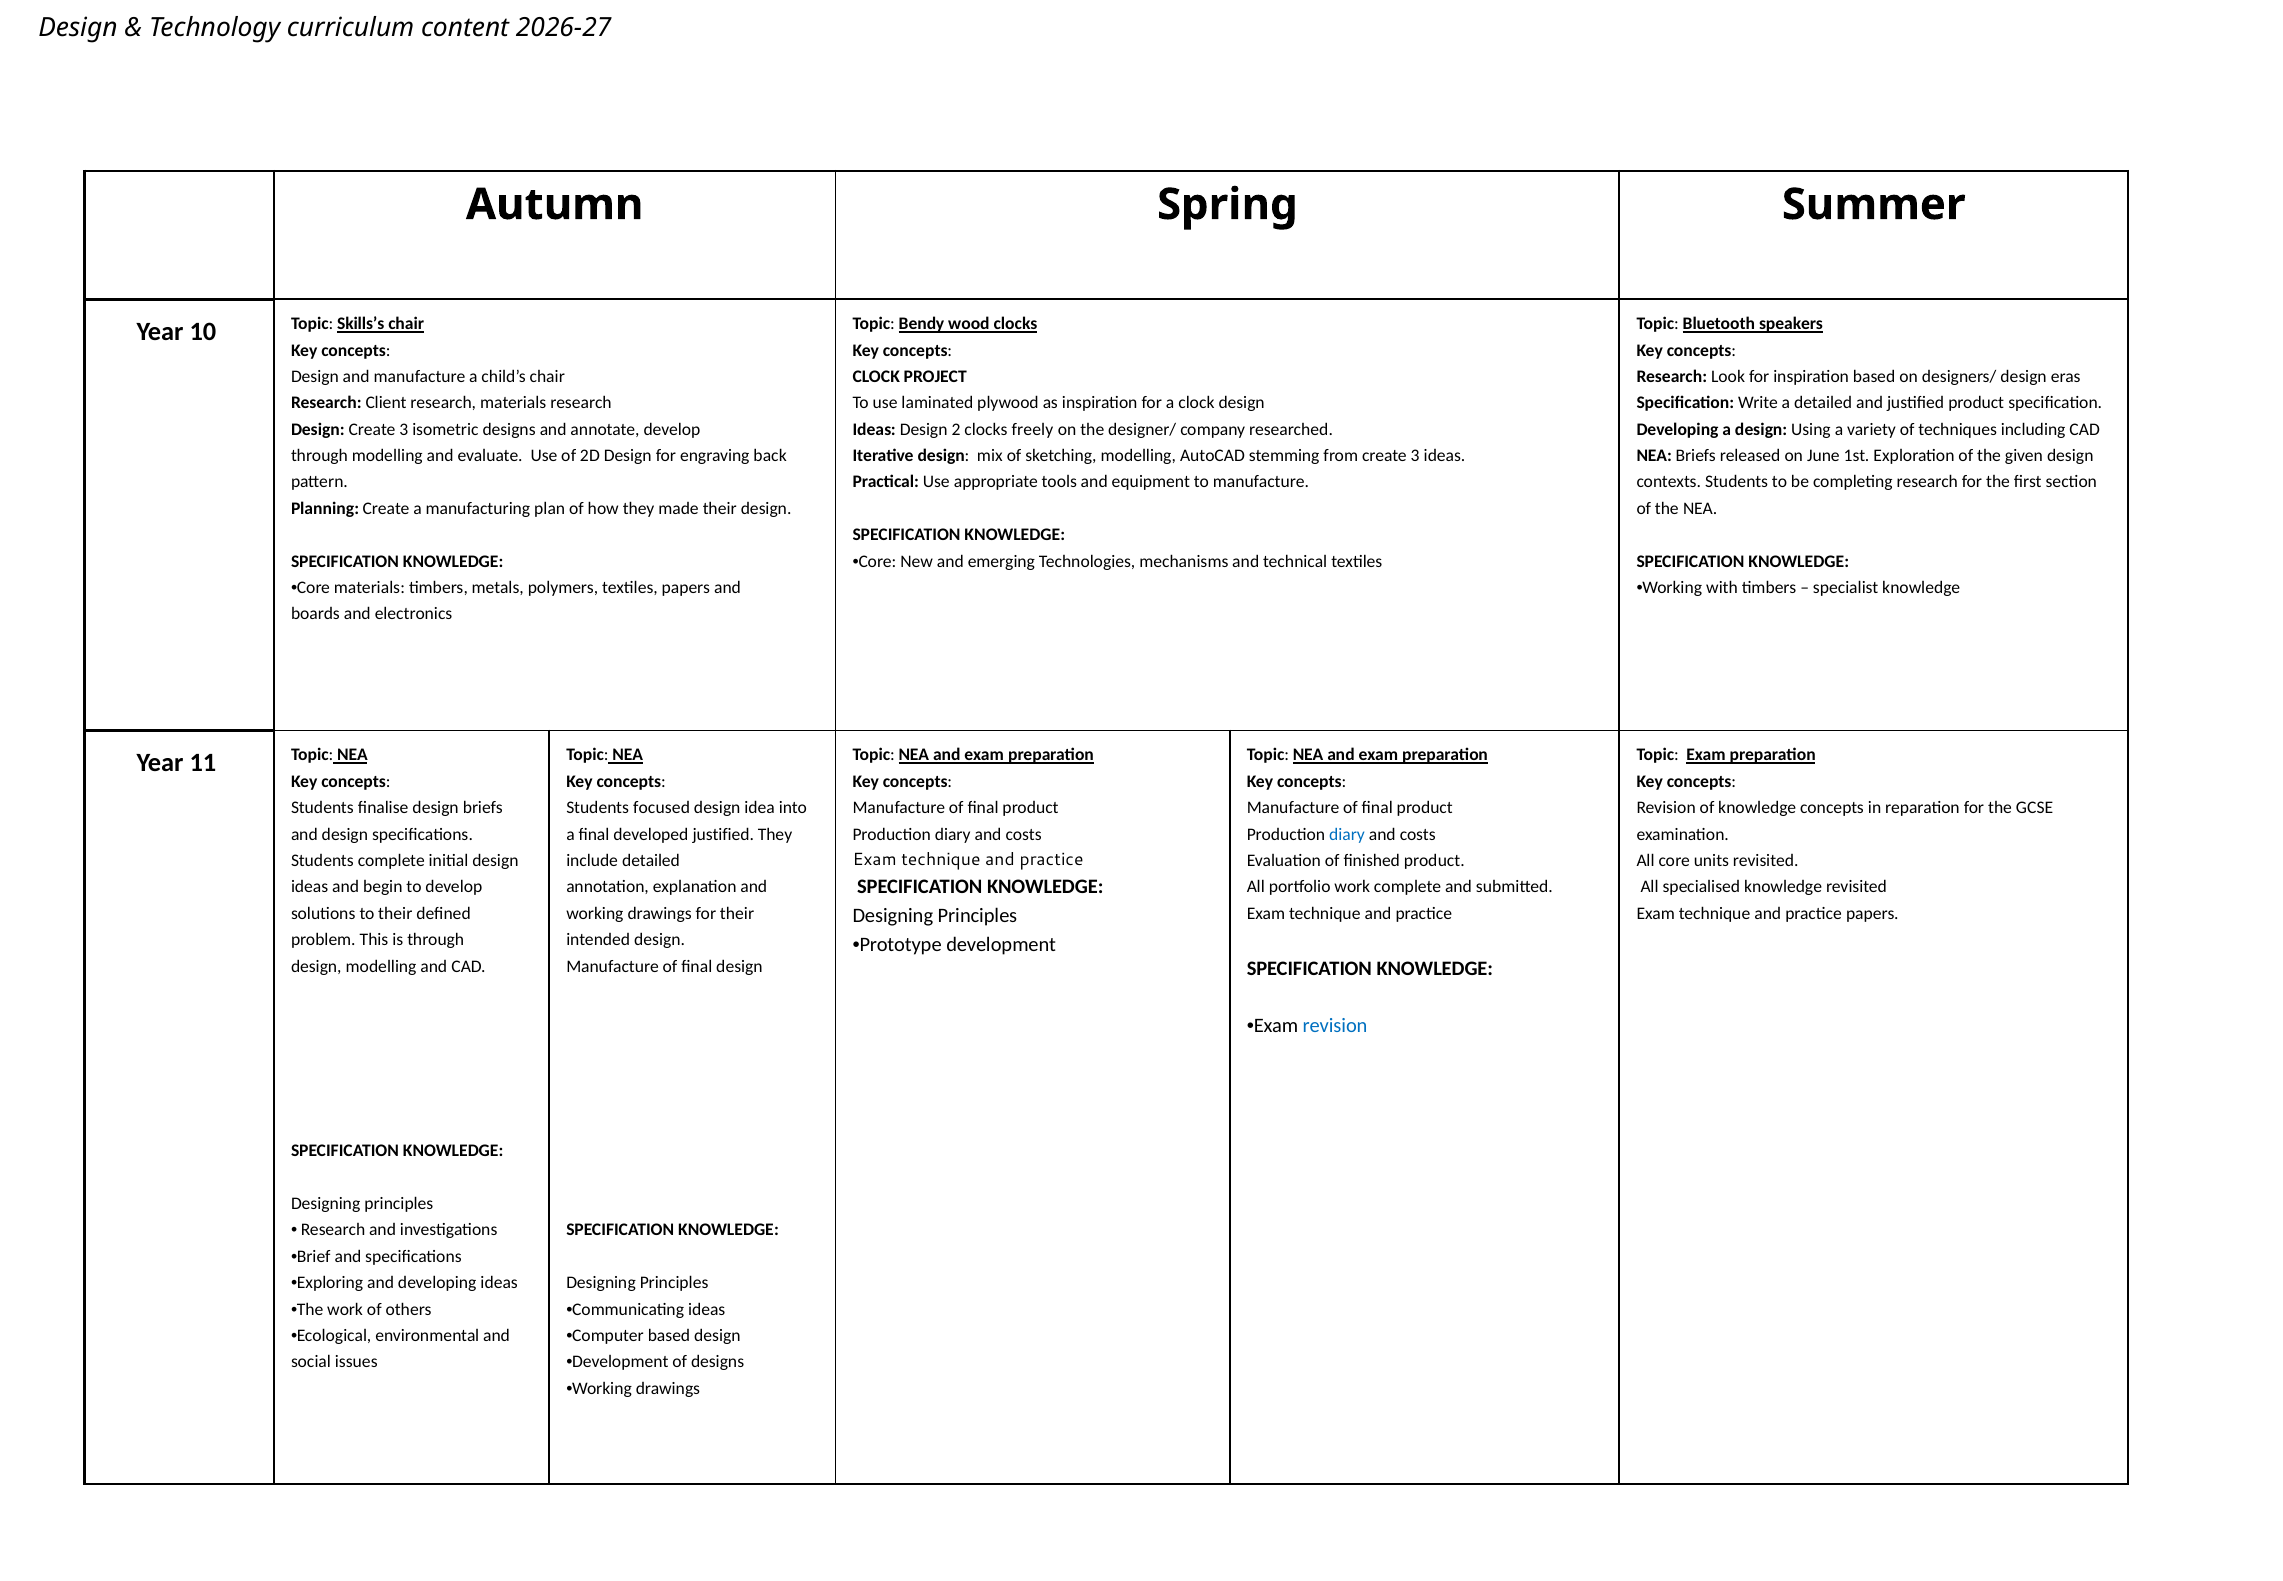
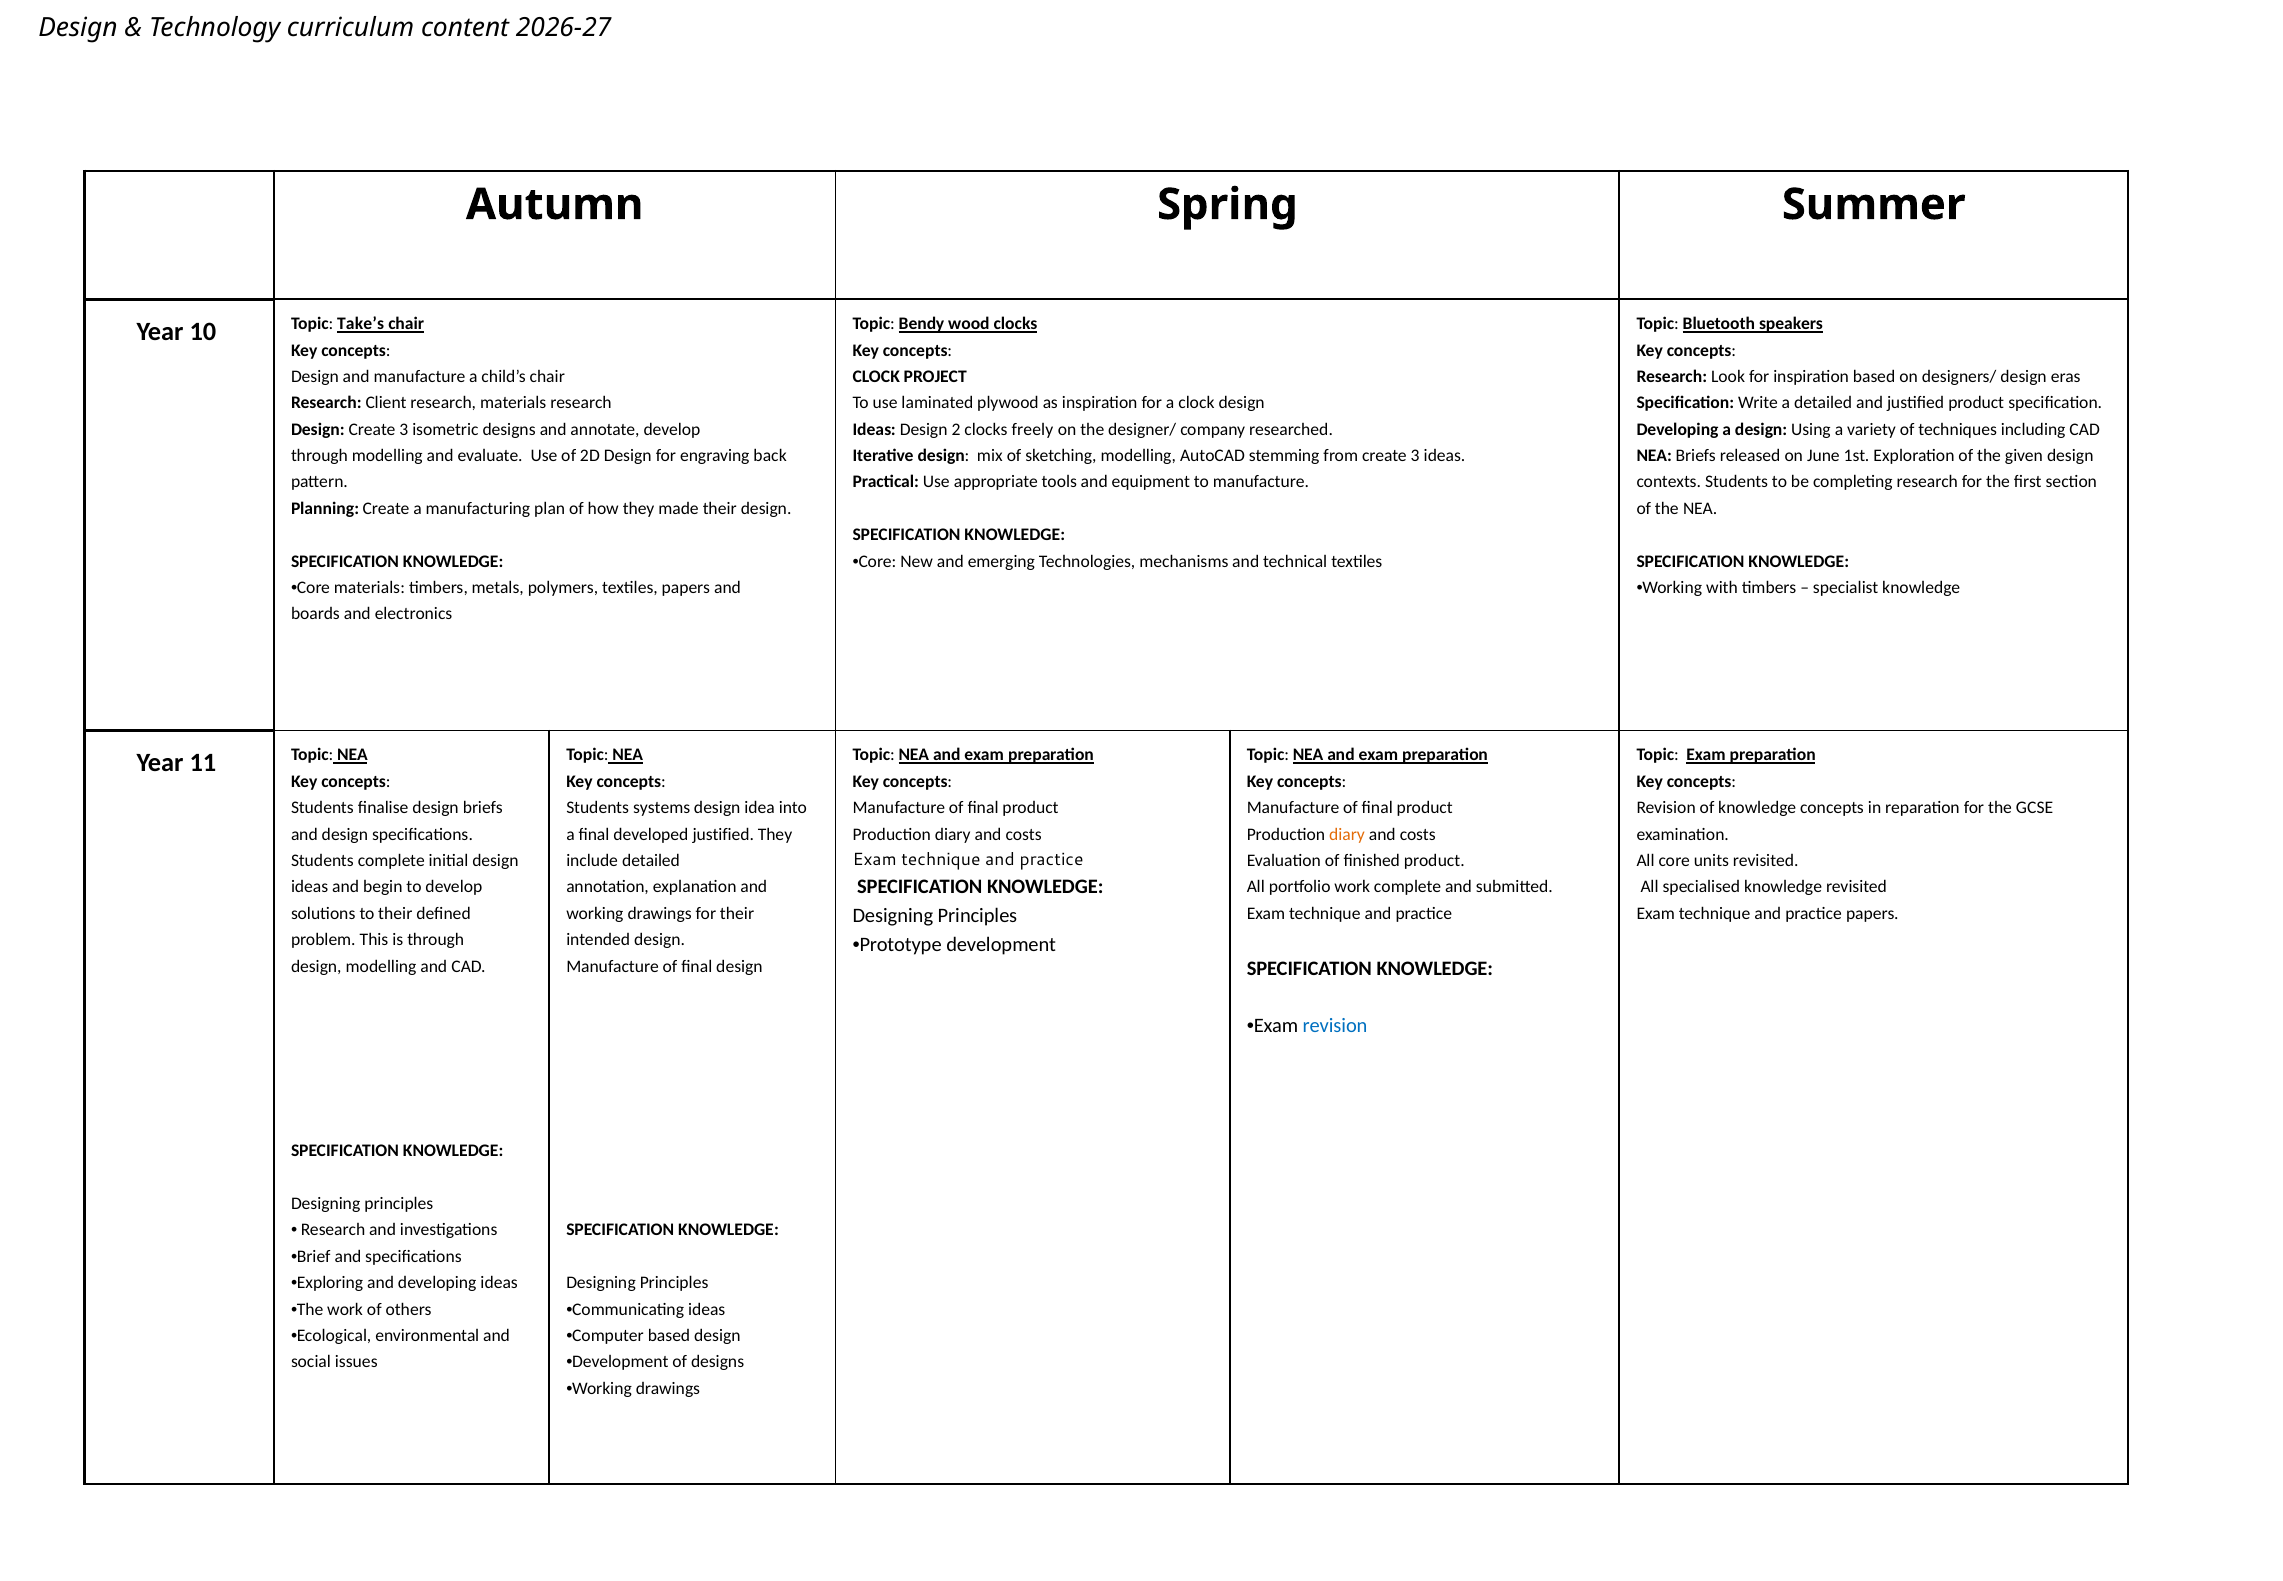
Skills’s: Skills’s -> Take’s
focused: focused -> systems
diary at (1347, 834) colour: blue -> orange
